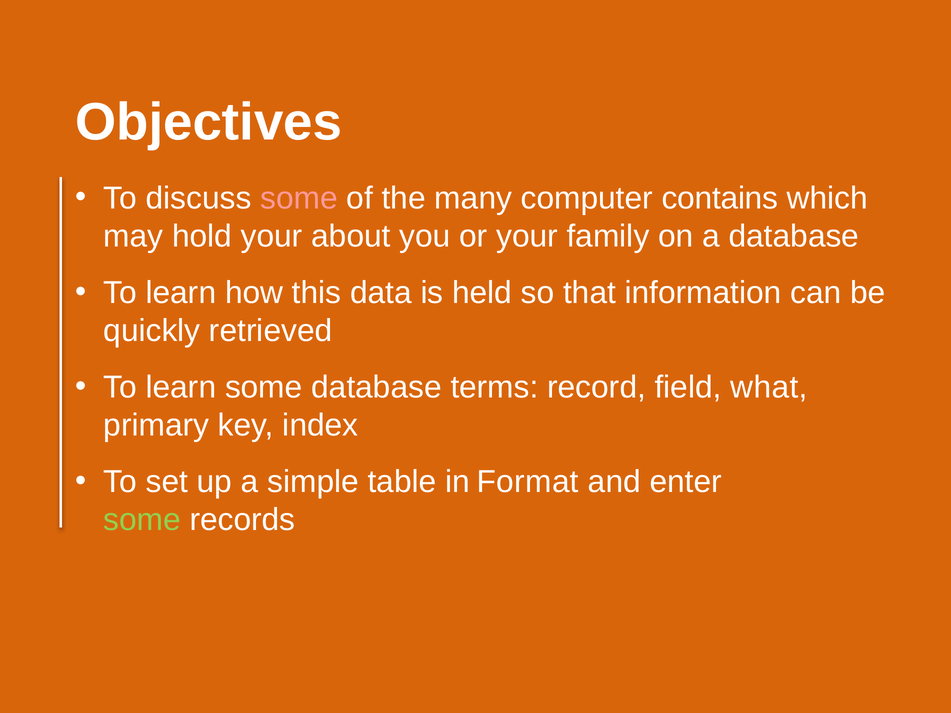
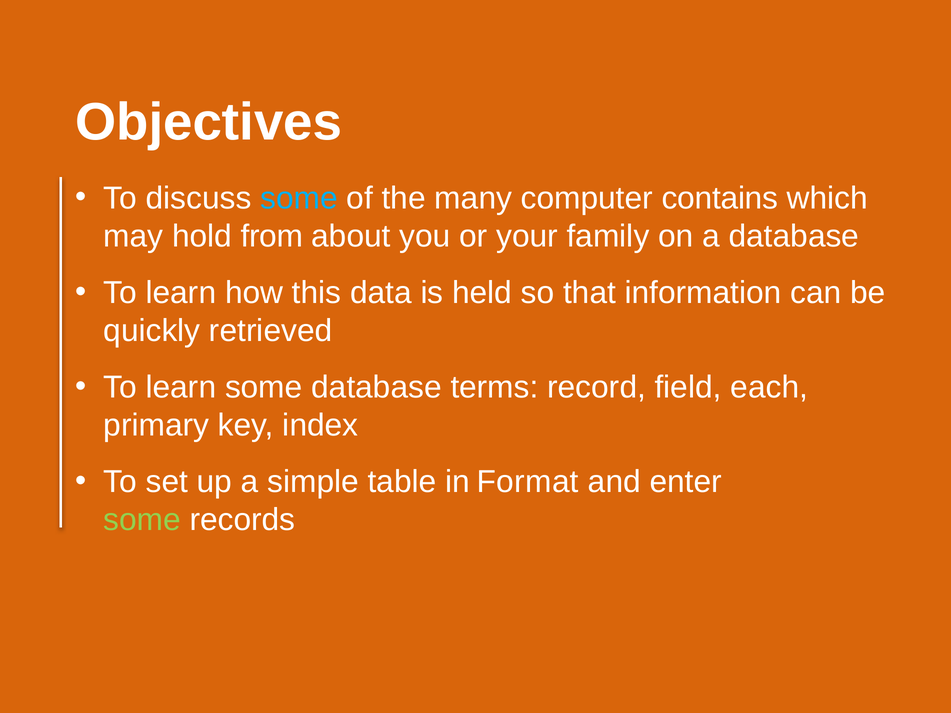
some at (299, 198) colour: pink -> light blue
hold your: your -> from
what: what -> each
